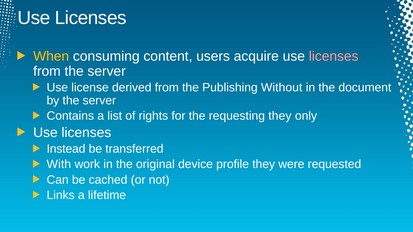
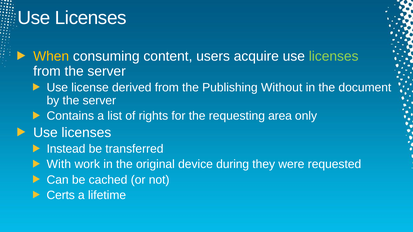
licenses at (334, 56) colour: pink -> light green
requesting they: they -> area
profile: profile -> during
Links: Links -> Certs
